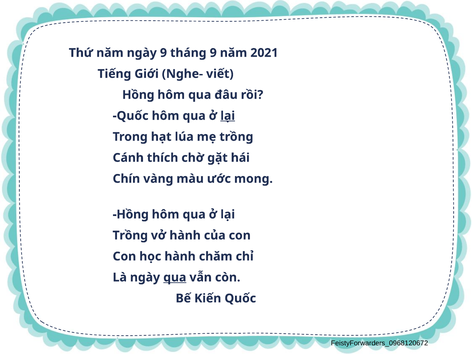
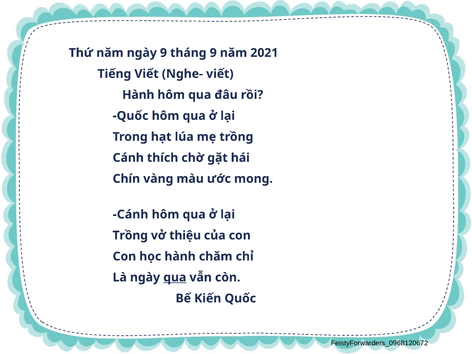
Tiếng Giới: Giới -> Viết
Hồng at (138, 95): Hồng -> Hành
lại at (228, 116) underline: present -> none
Hồng at (131, 214): Hồng -> Cánh
vở hành: hành -> thiệu
